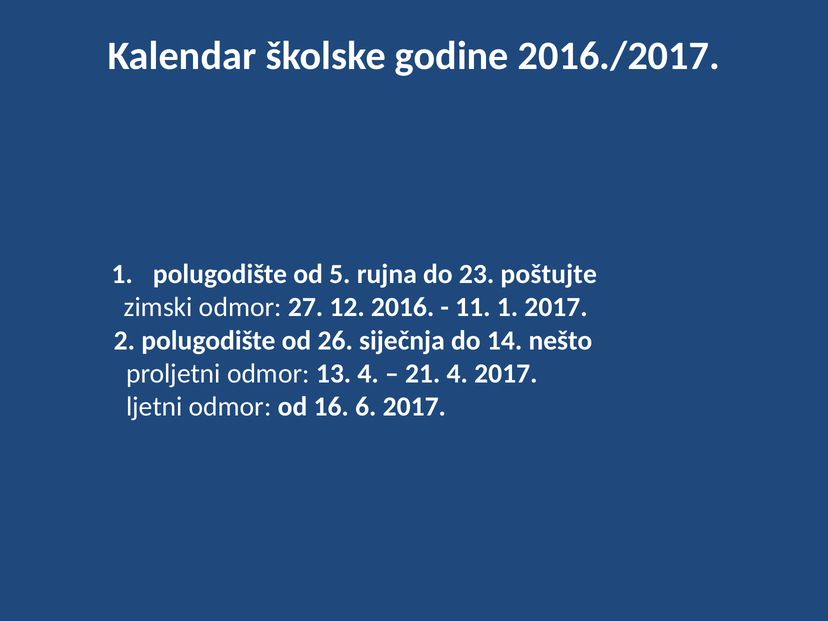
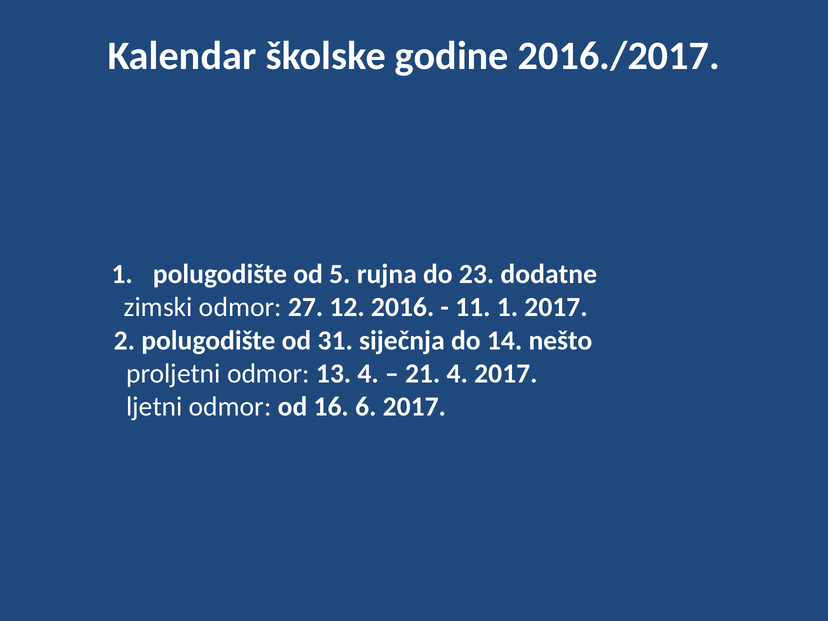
poštujte: poštujte -> dodatne
26: 26 -> 31
